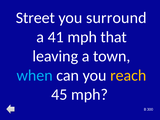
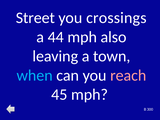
surround: surround -> crossings
41: 41 -> 44
that: that -> also
reach colour: yellow -> pink
